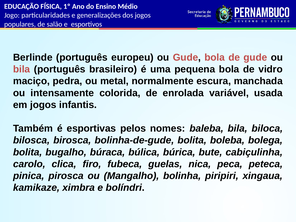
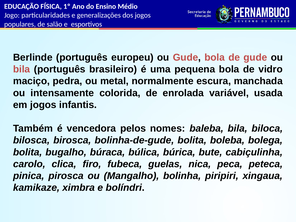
esportivas: esportivas -> vencedora
